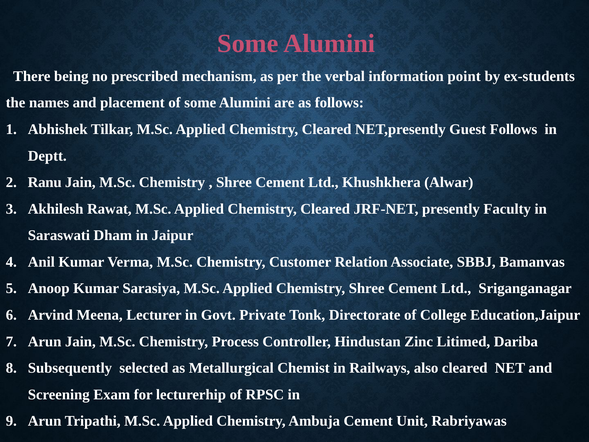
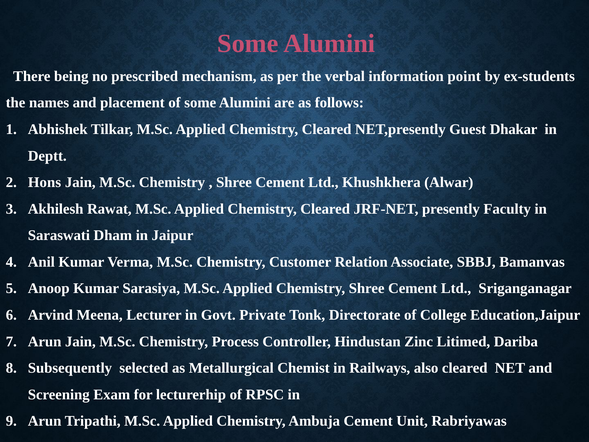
Guest Follows: Follows -> Dhakar
Ranu: Ranu -> Hons
